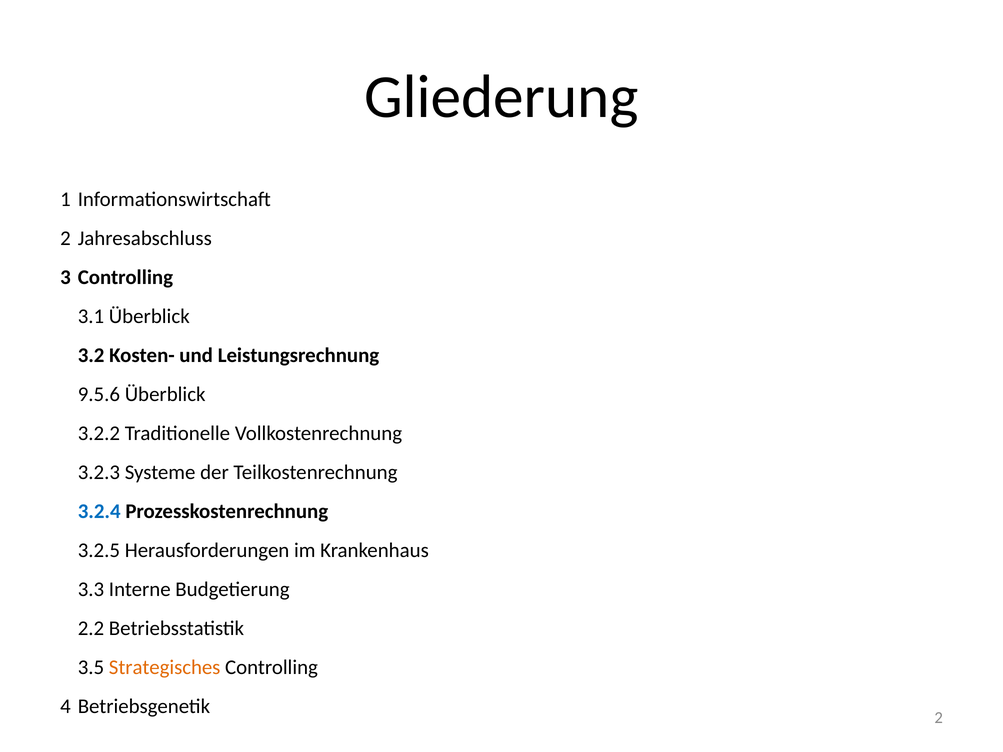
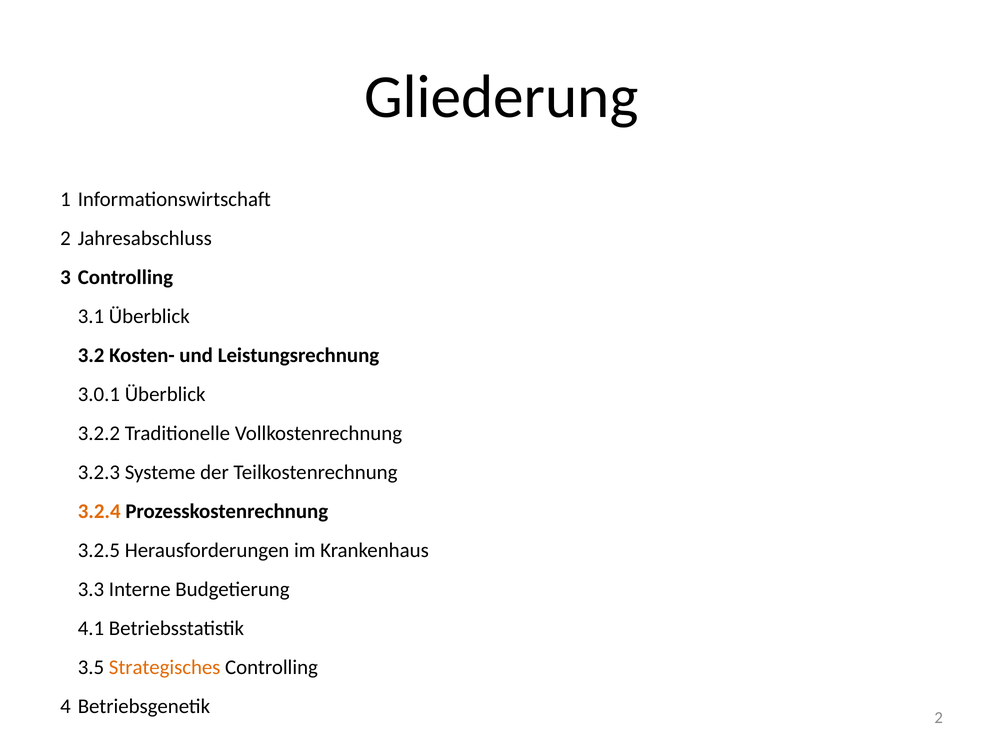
9.5.6: 9.5.6 -> 3.0.1
3.2.4 colour: blue -> orange
2.2: 2.2 -> 4.1
